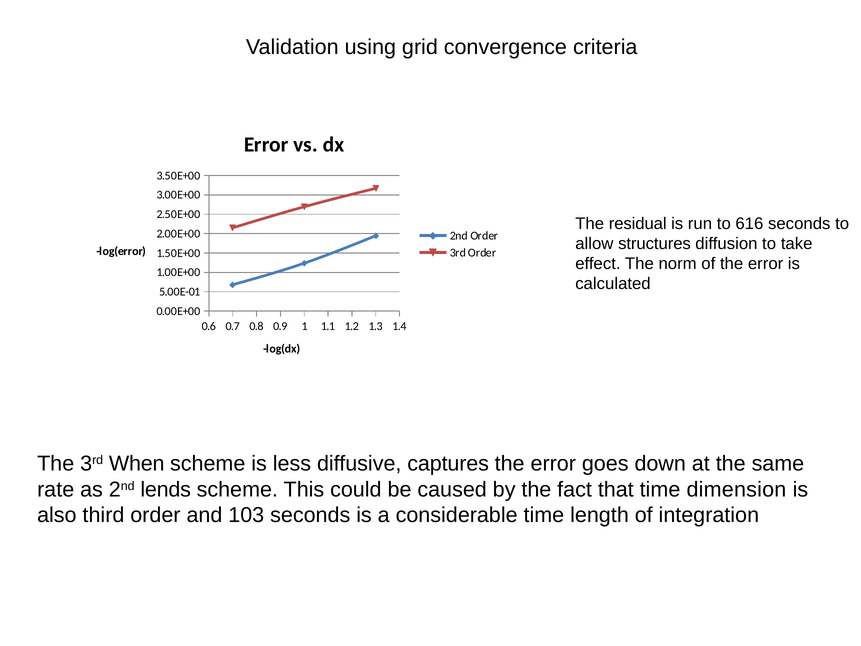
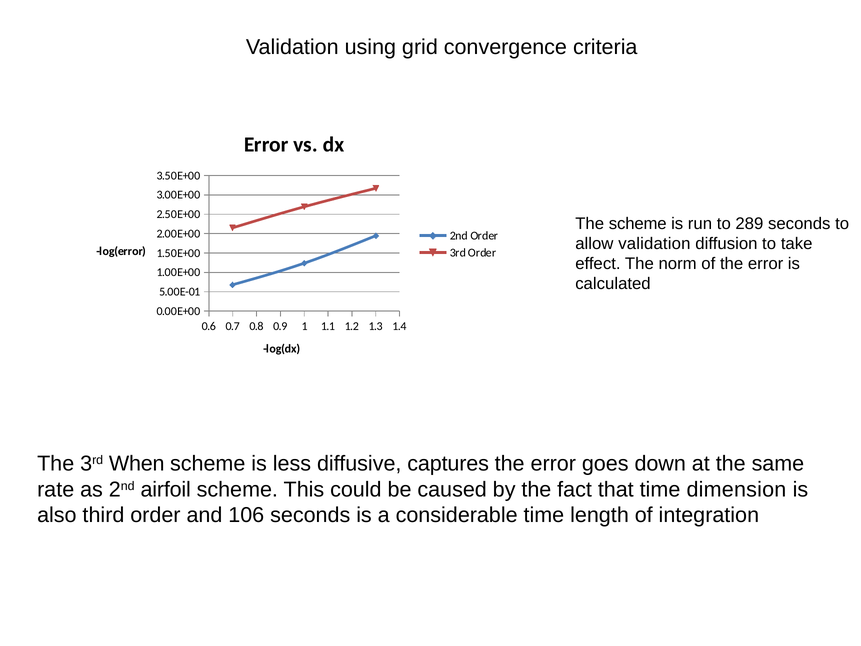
The residual: residual -> scheme
616: 616 -> 289
allow structures: structures -> validation
lends: lends -> airfoil
103: 103 -> 106
